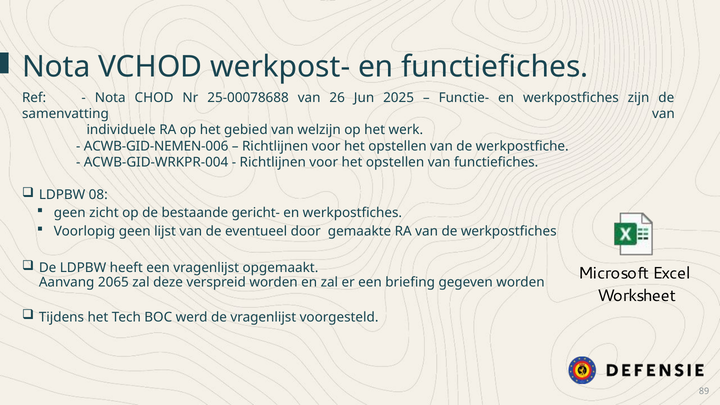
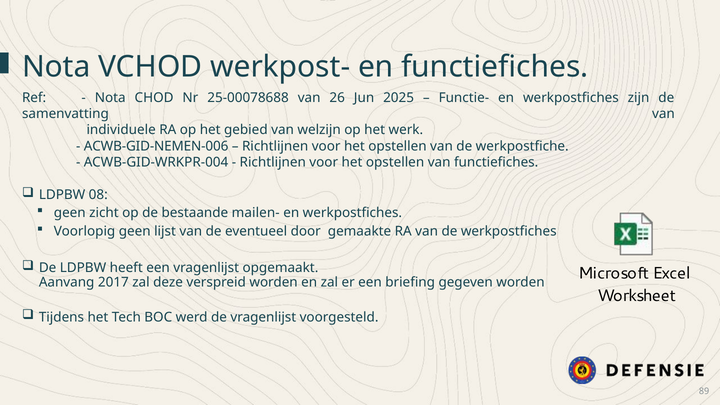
gericht-: gericht- -> mailen-
2065: 2065 -> 2017
